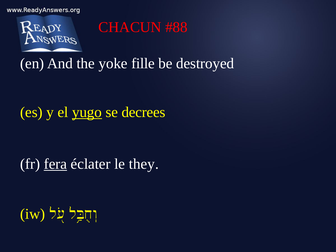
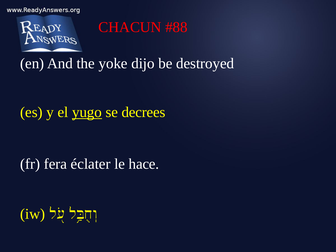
fille: fille -> dijo
fera underline: present -> none
they: they -> hace
